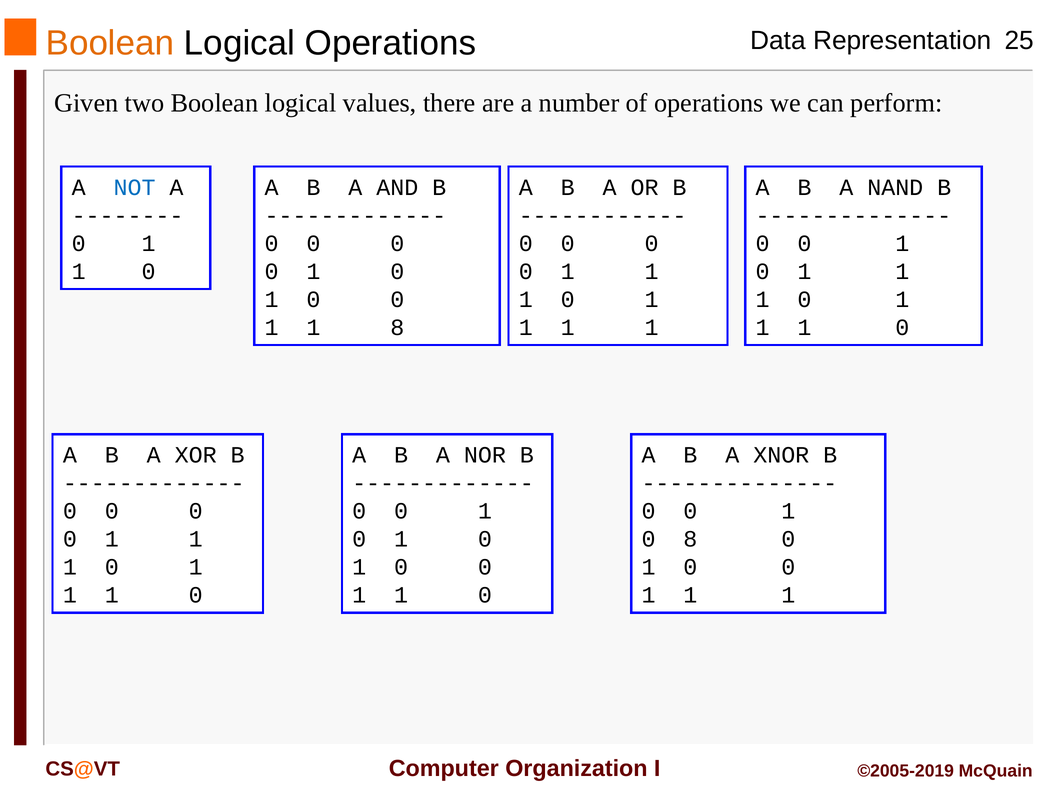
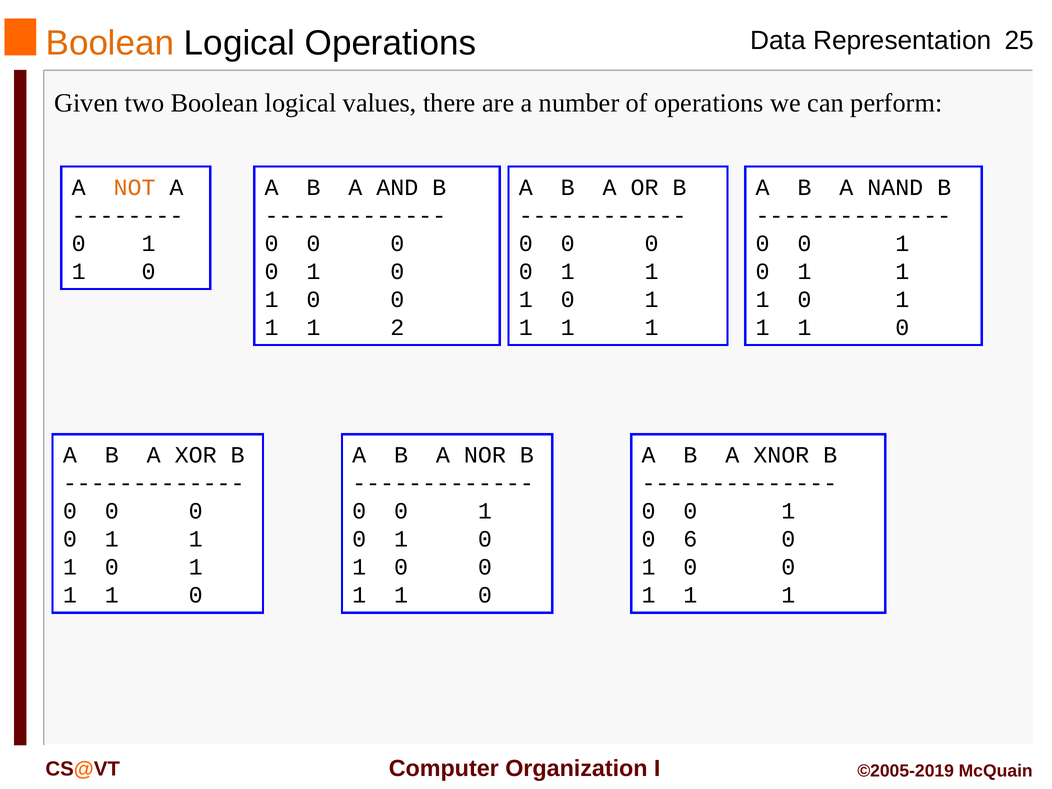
NOT colour: blue -> orange
1 8: 8 -> 2
0 8: 8 -> 6
